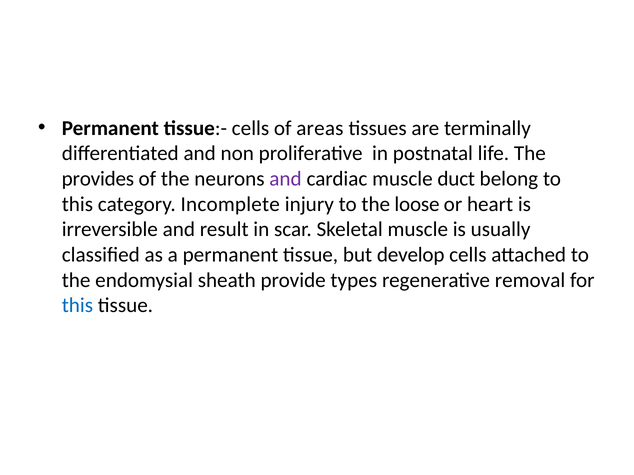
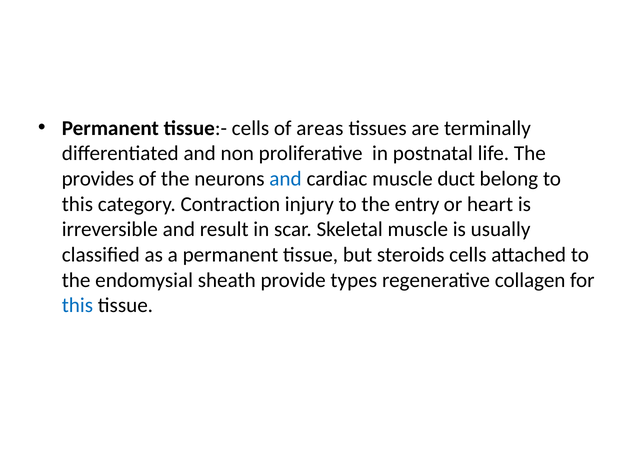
and at (286, 179) colour: purple -> blue
Incomplete: Incomplete -> Contraction
loose: loose -> entry
develop: develop -> steroids
removal: removal -> collagen
